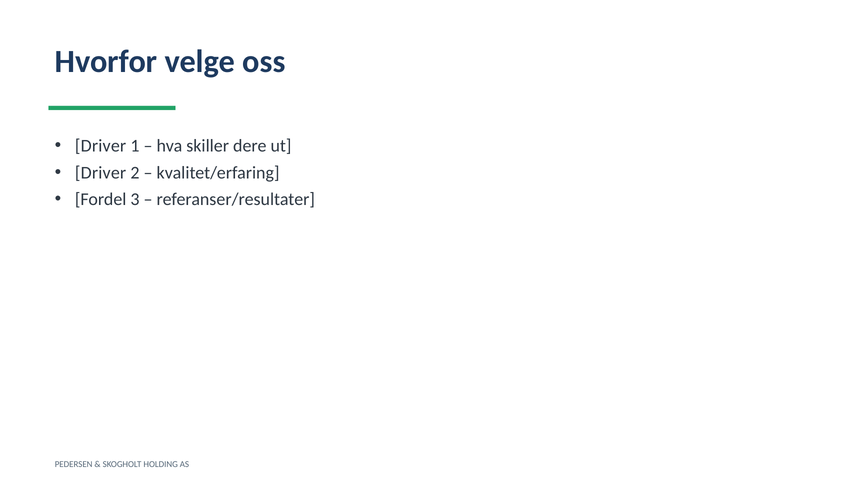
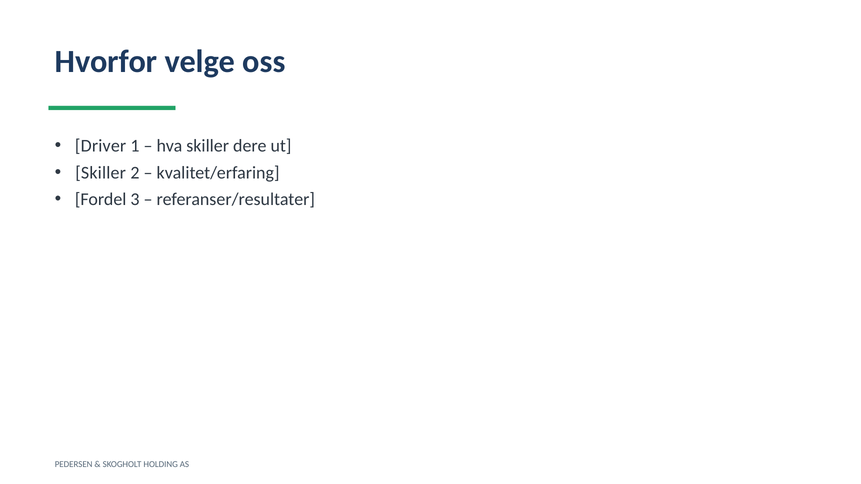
Driver at (101, 173): Driver -> Skiller
